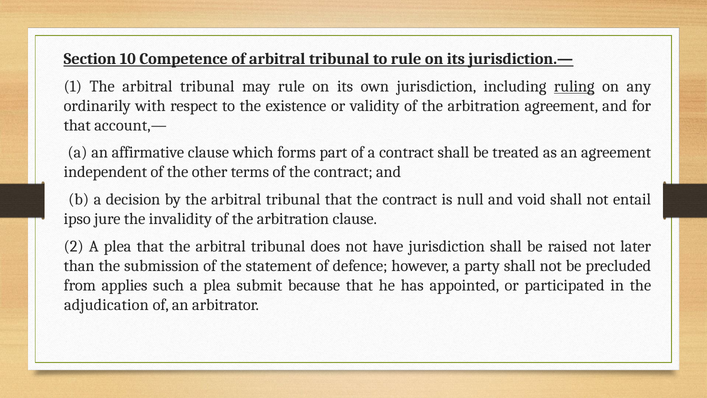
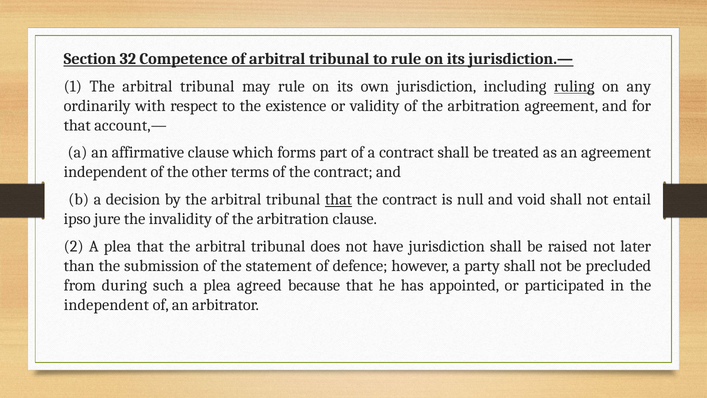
10: 10 -> 32
that at (338, 199) underline: none -> present
applies: applies -> during
submit: submit -> agreed
adjudication at (106, 304): adjudication -> independent
